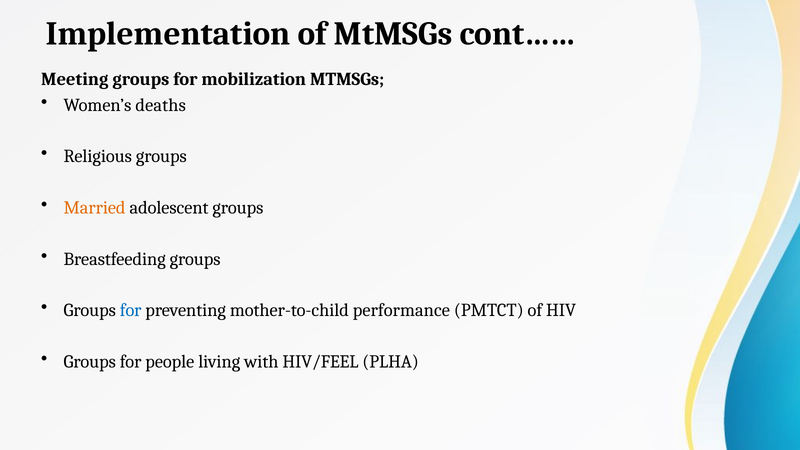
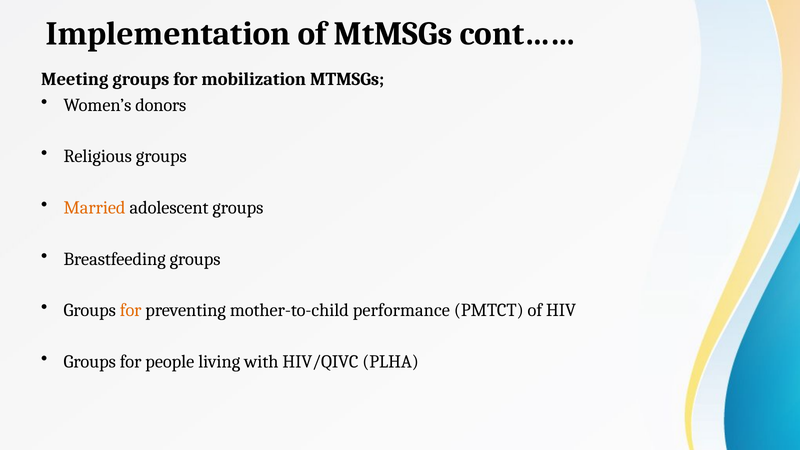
deaths: deaths -> donors
for at (131, 310) colour: blue -> orange
HIV/FEEL: HIV/FEEL -> HIV/QIVC
